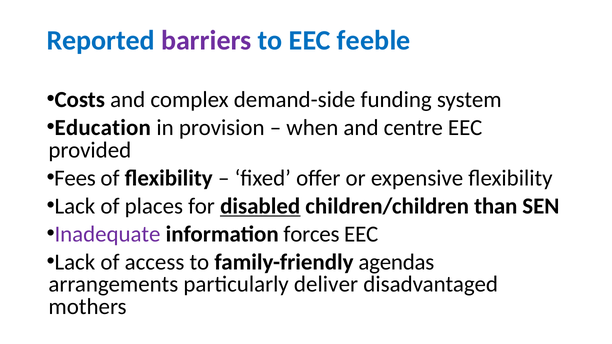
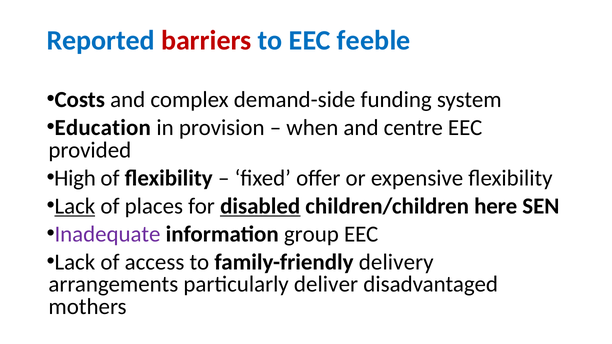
barriers colour: purple -> red
Fees: Fees -> High
Lack at (75, 206) underline: none -> present
than: than -> here
forces: forces -> group
agendas: agendas -> delivery
